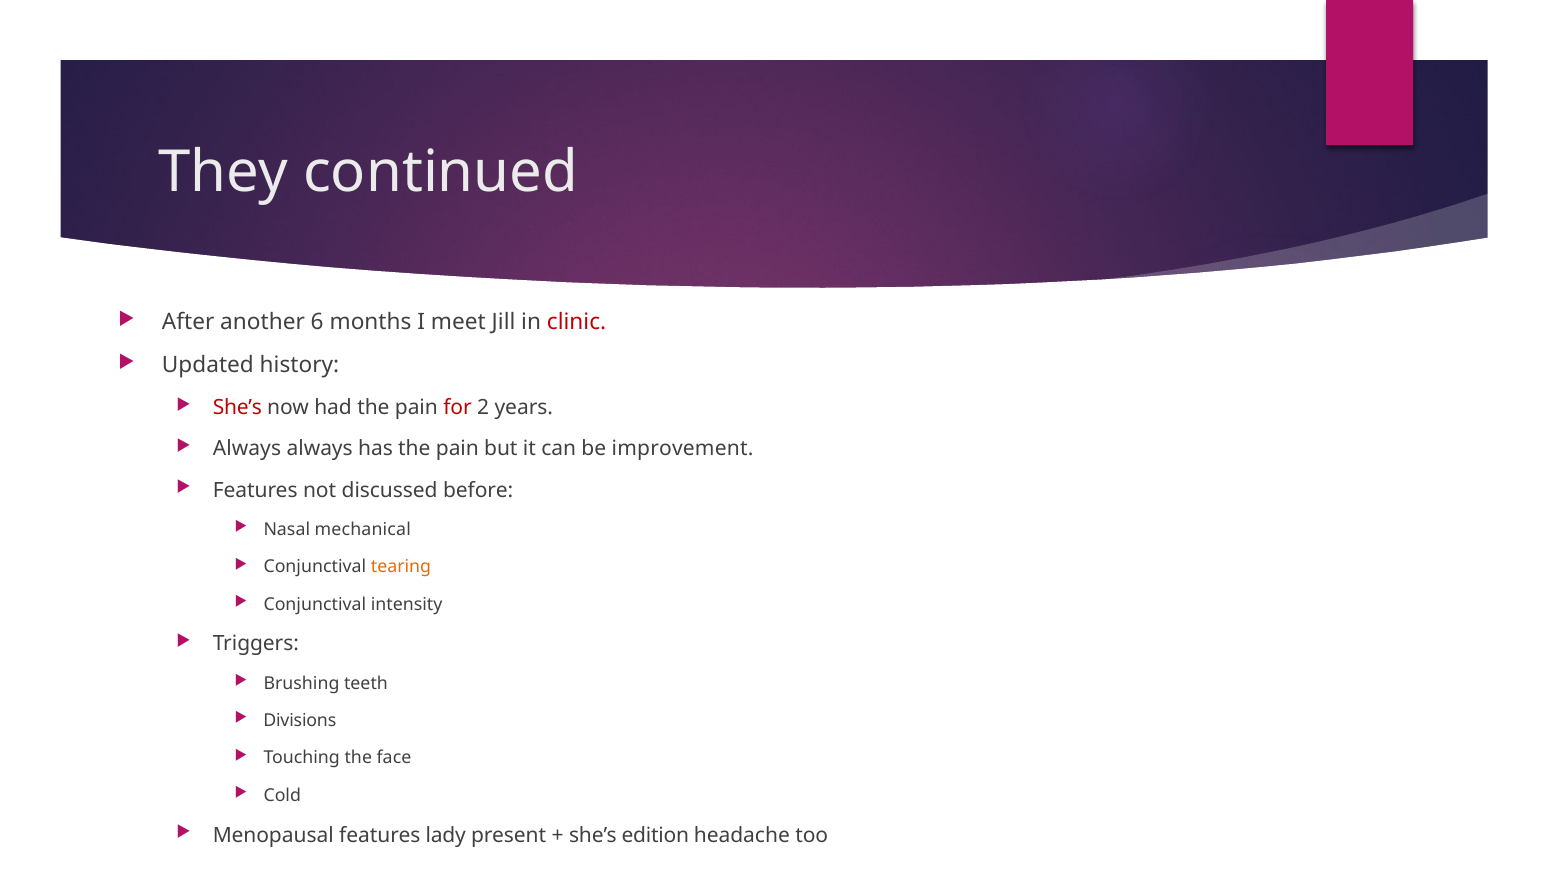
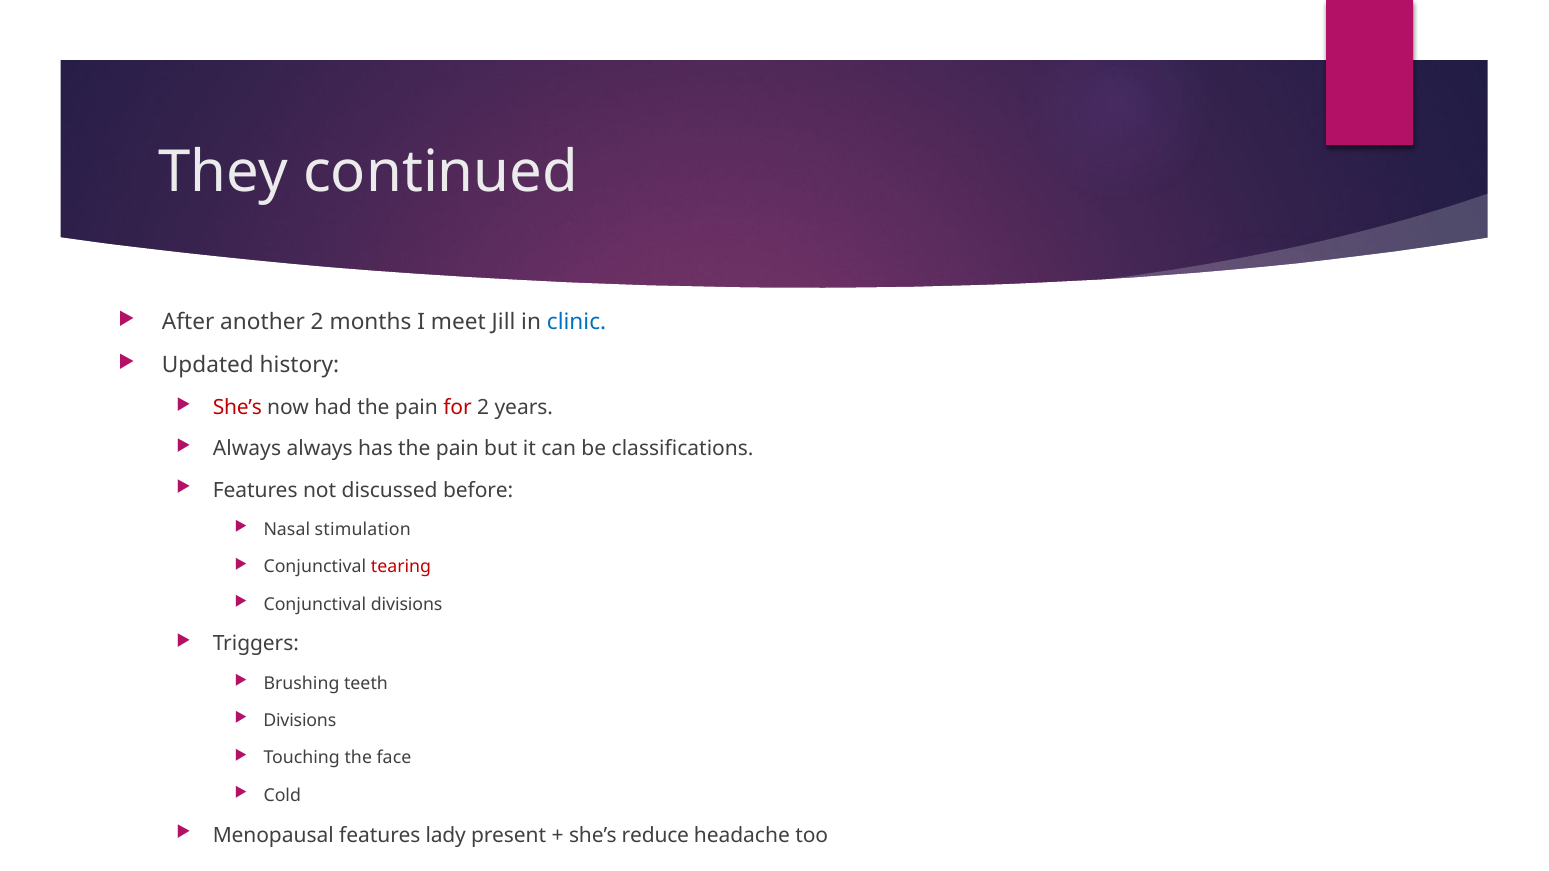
another 6: 6 -> 2
clinic colour: red -> blue
improvement: improvement -> classifications
mechanical: mechanical -> stimulation
tearing colour: orange -> red
Conjunctival intensity: intensity -> divisions
edition: edition -> reduce
